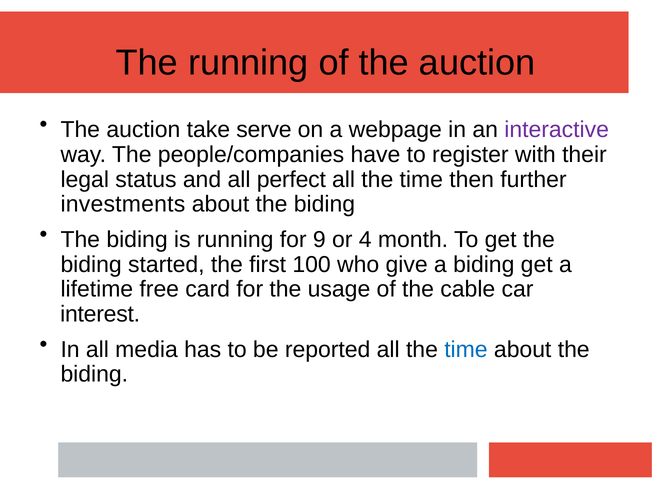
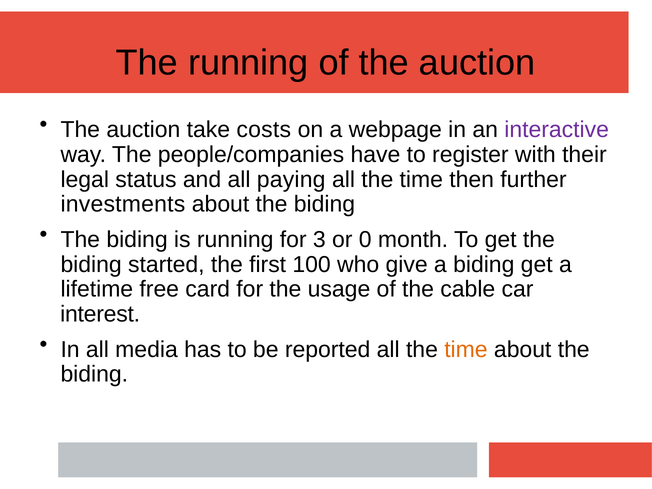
serve: serve -> costs
perfect: perfect -> paying
9: 9 -> 3
4: 4 -> 0
time at (466, 349) colour: blue -> orange
